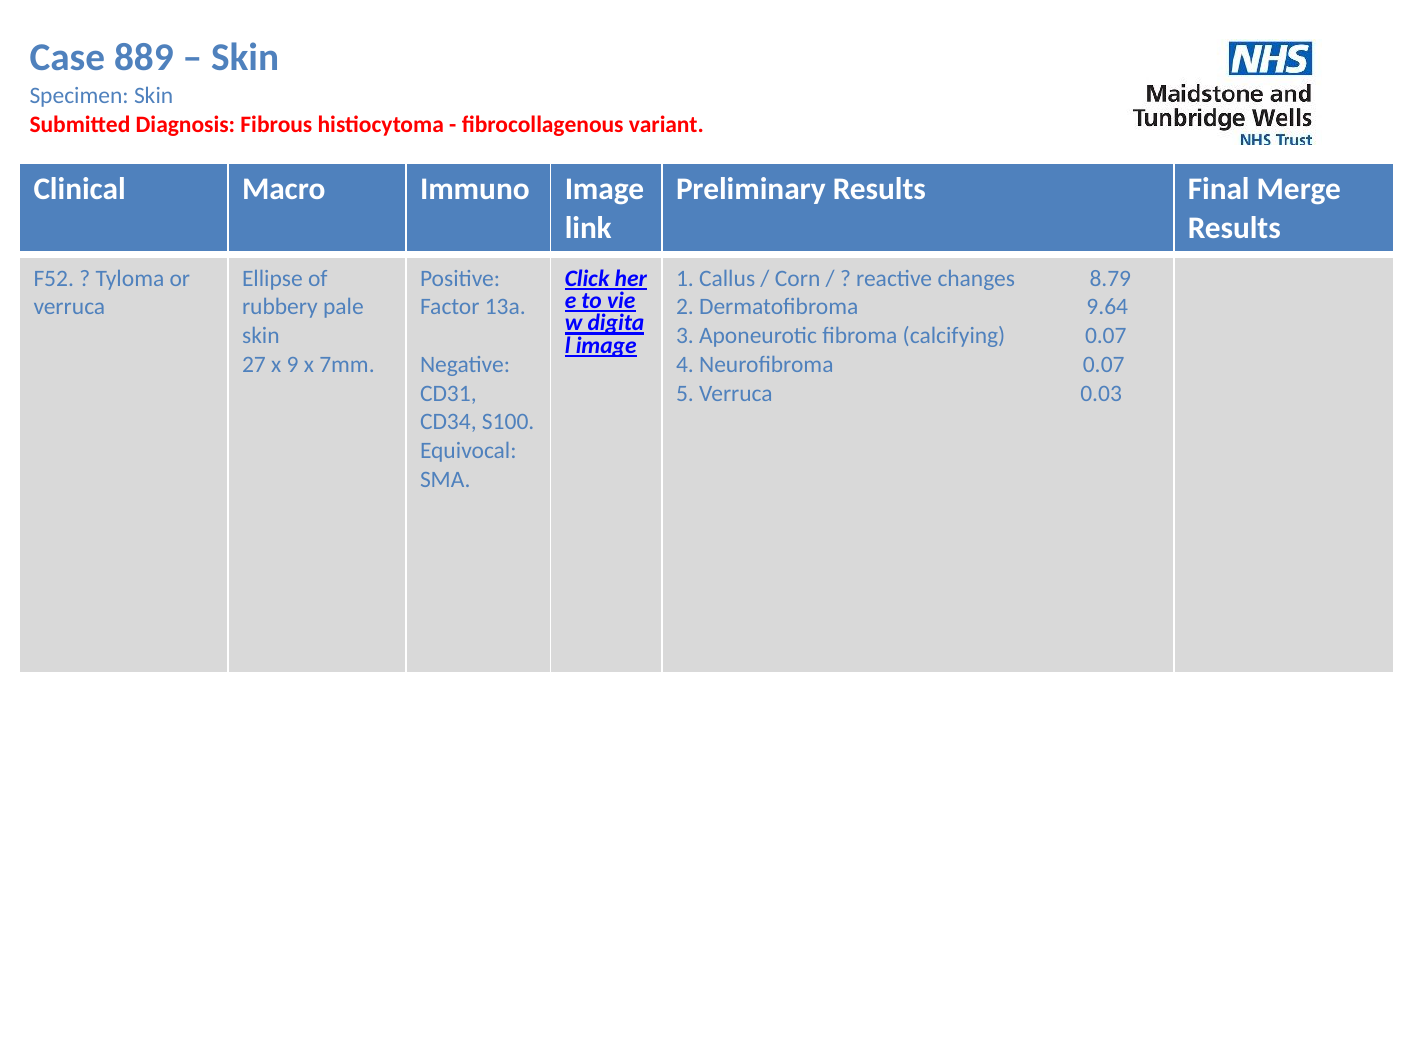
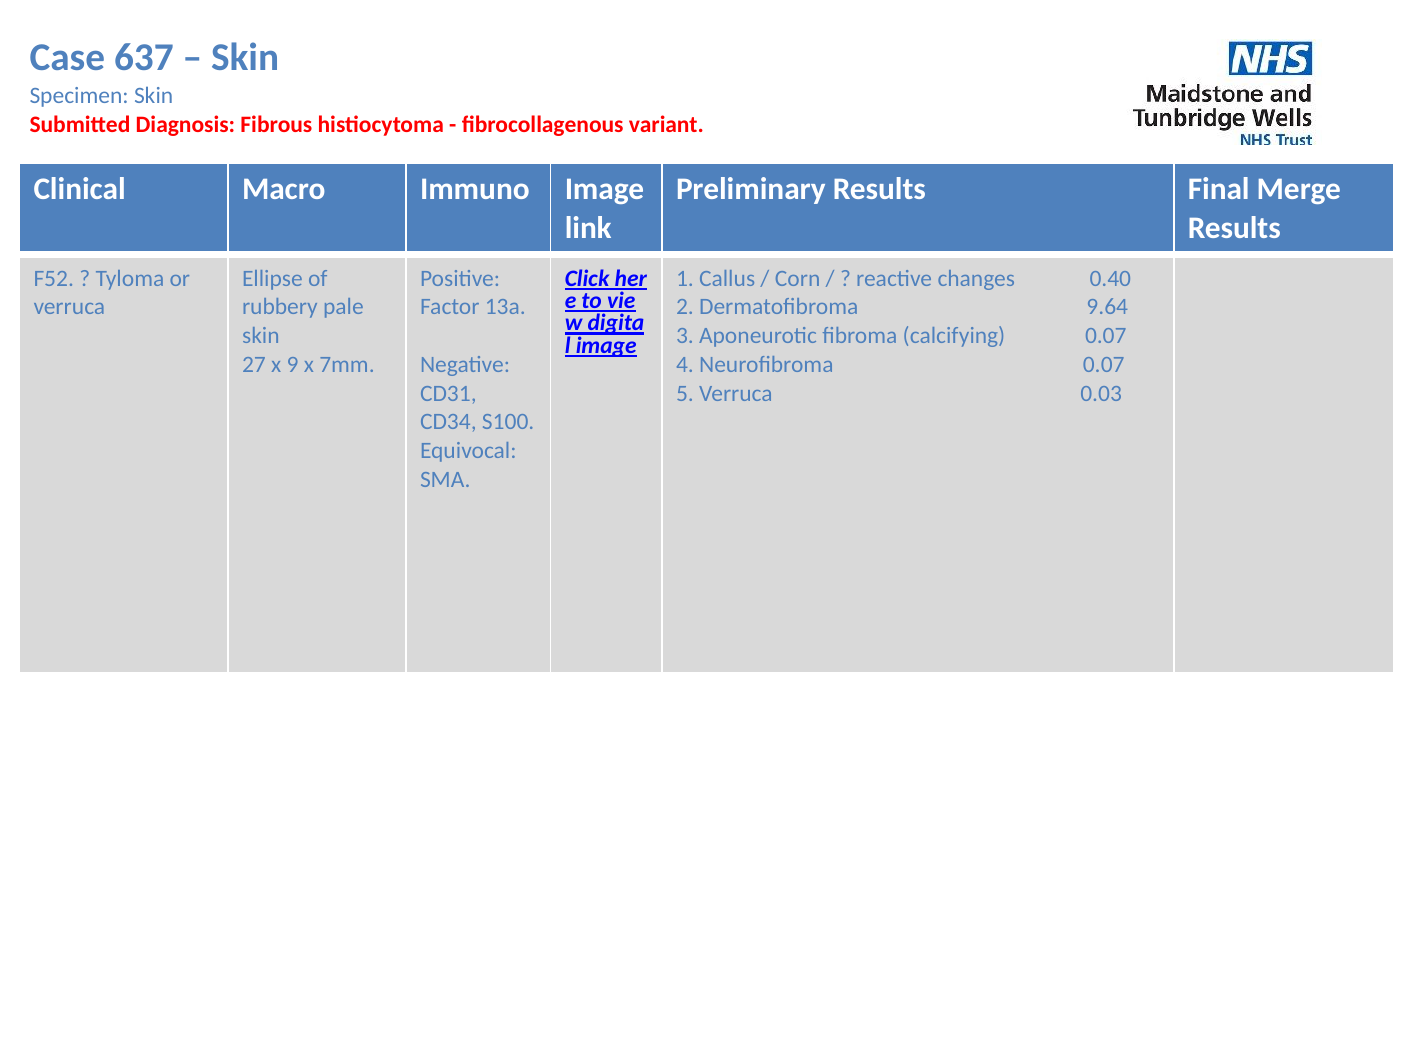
889: 889 -> 637
8.79: 8.79 -> 0.40
